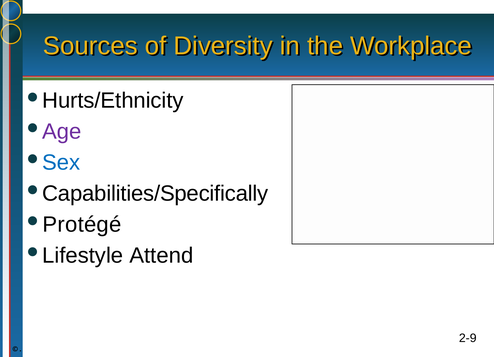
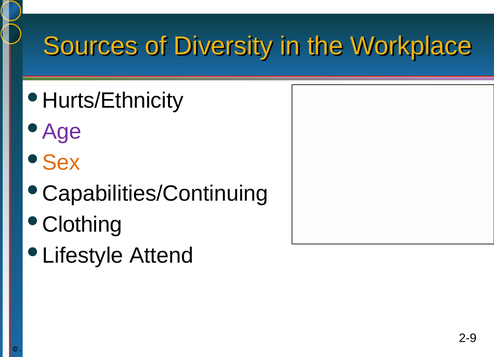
Sex colour: blue -> orange
Capabilities/Specifically: Capabilities/Specifically -> Capabilities/Continuing
Protégé: Protégé -> Clothing
